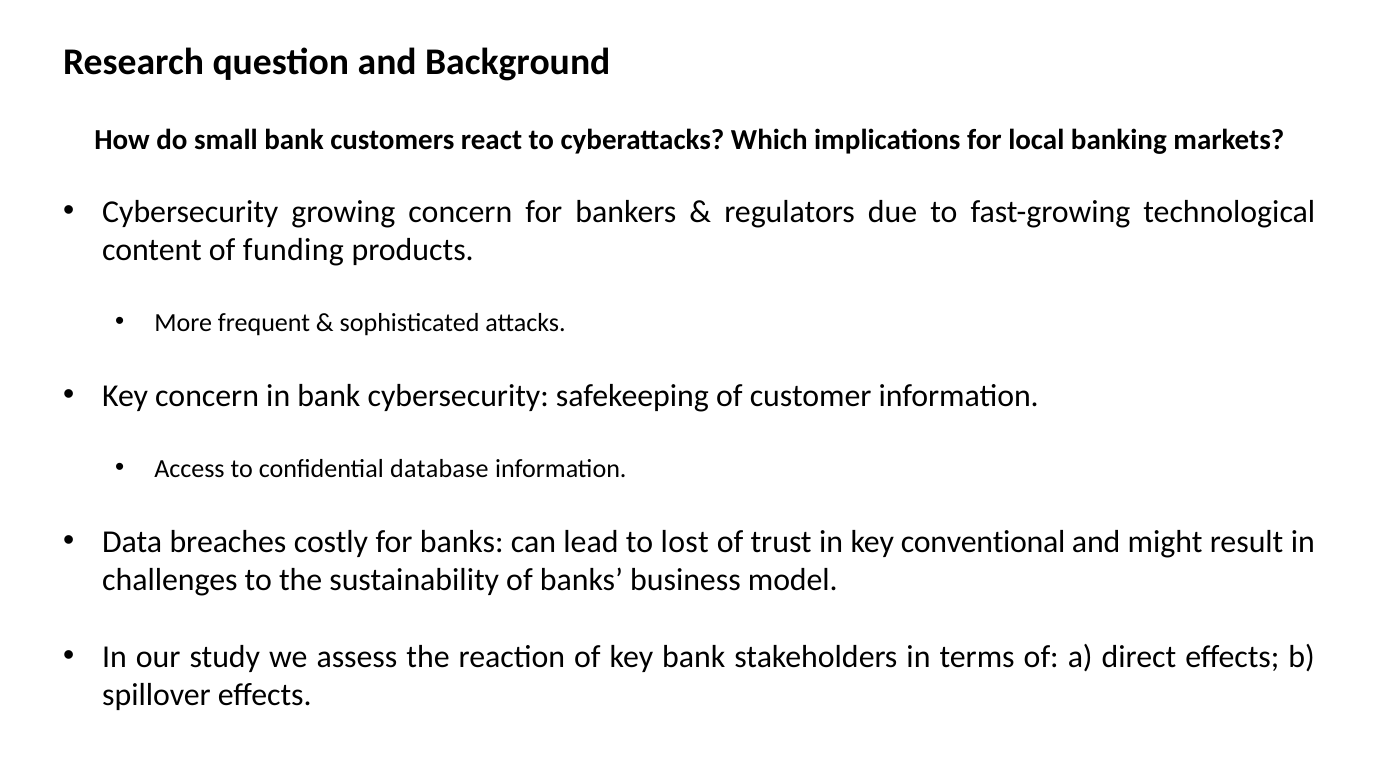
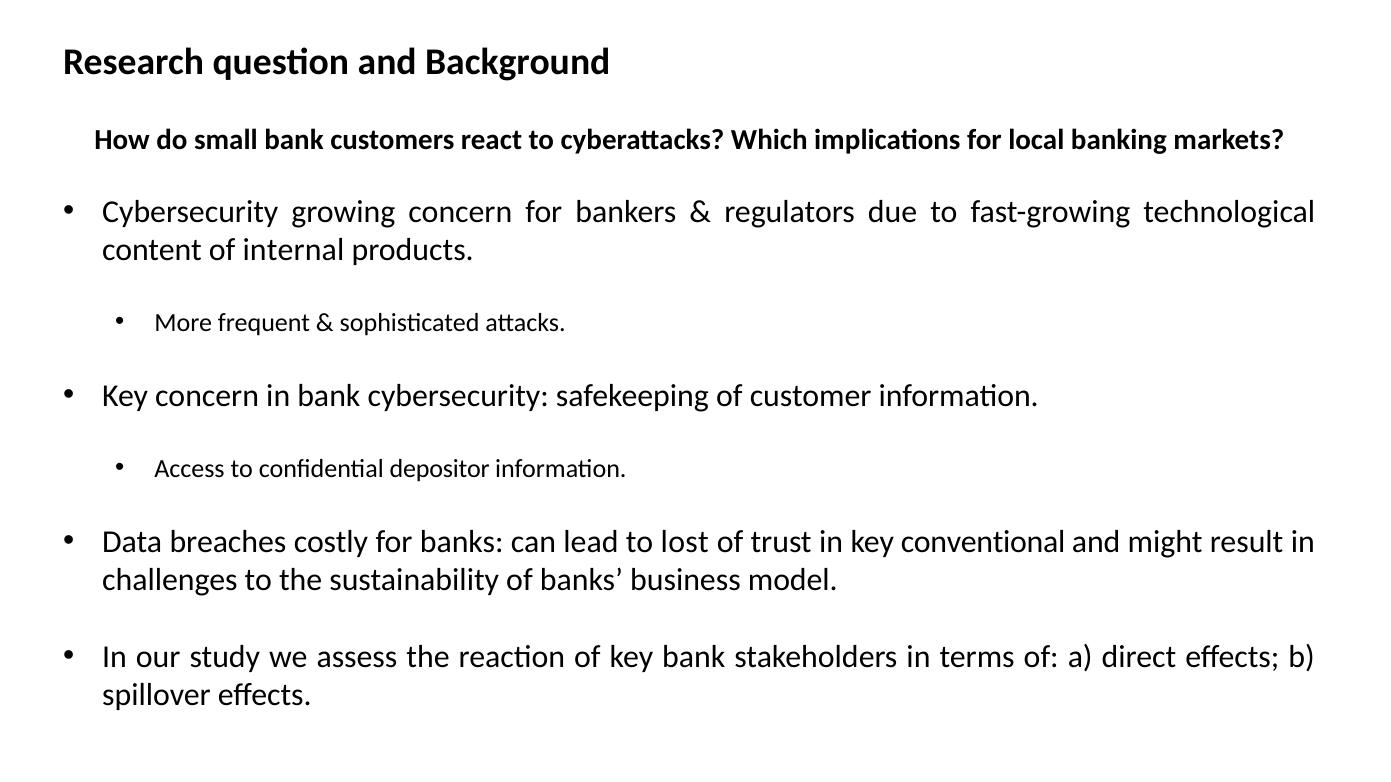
funding: funding -> internal
database: database -> depositor
